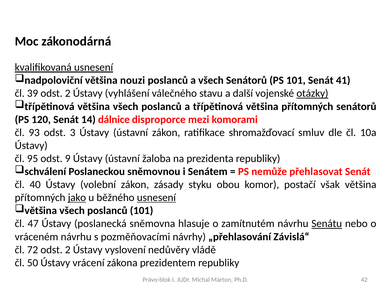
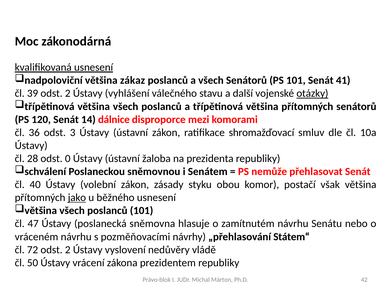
nouzi: nouzi -> zákaz
93: 93 -> 36
95: 95 -> 28
9: 9 -> 0
usnesení at (156, 198) underline: present -> none
Senátu underline: present -> none
Závislá“: Závislá“ -> Státem“
